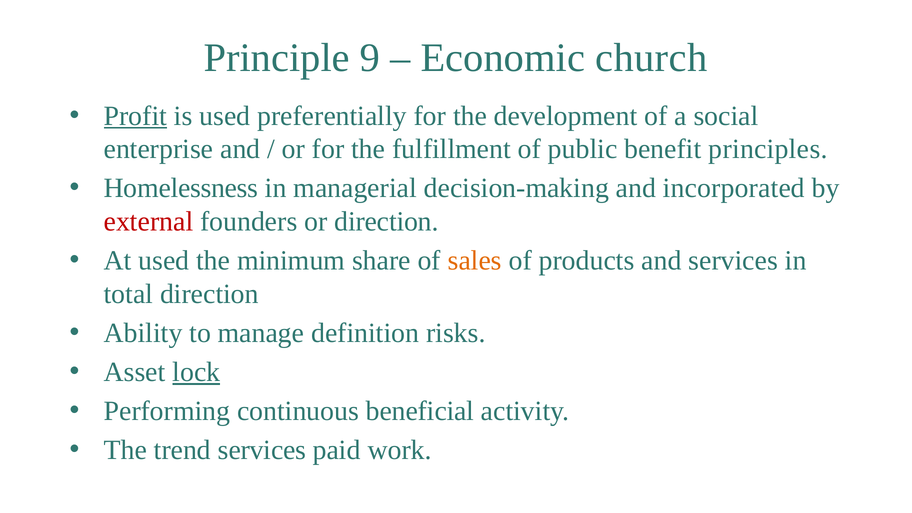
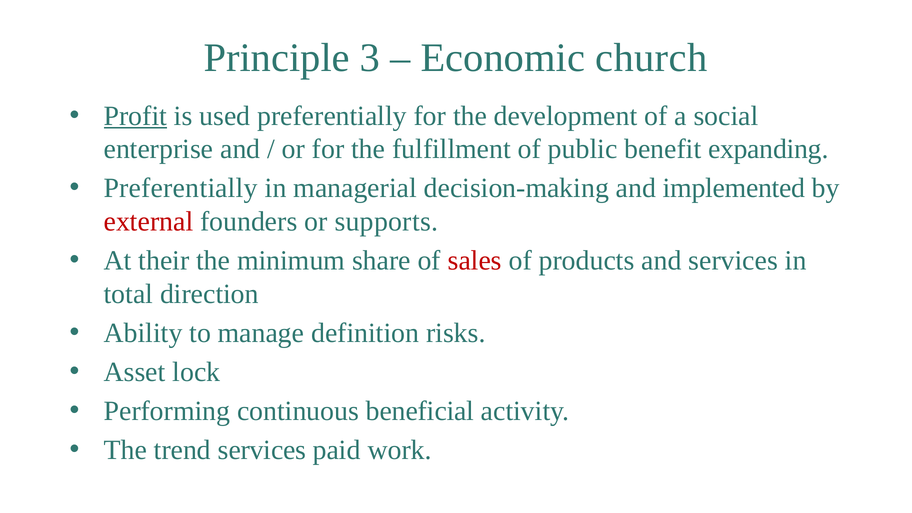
9: 9 -> 3
principles: principles -> expanding
Homelessness at (181, 188): Homelessness -> Preferentially
incorporated: incorporated -> implemented
or direction: direction -> supports
At used: used -> their
sales colour: orange -> red
lock underline: present -> none
